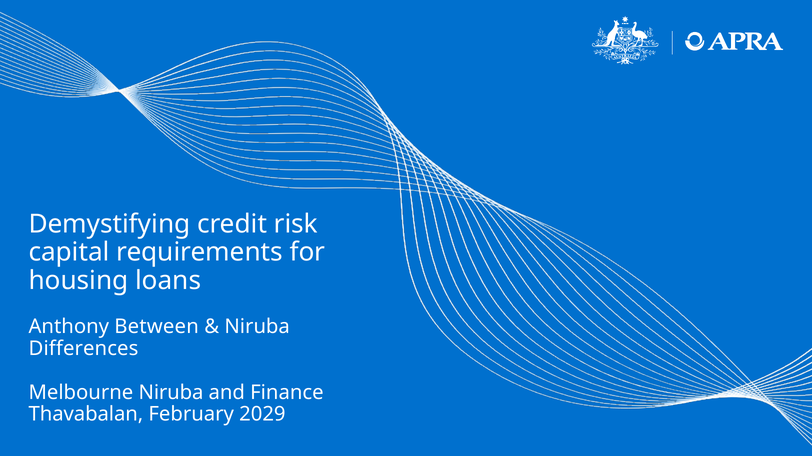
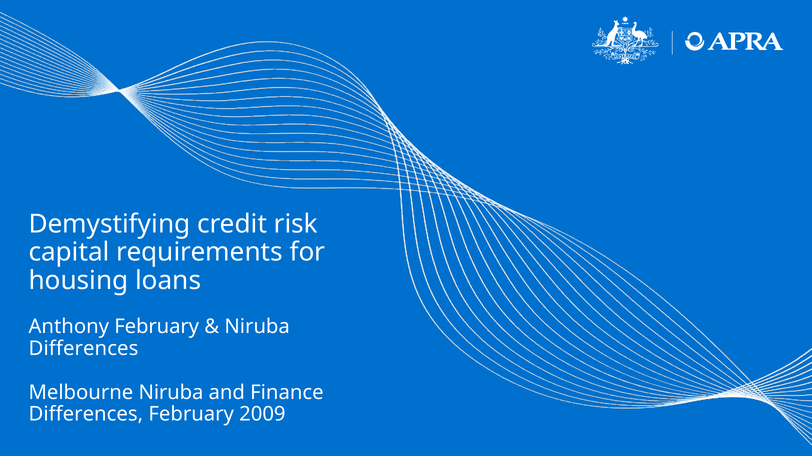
Anthony Between: Between -> February
Thavabalan at (86, 415): Thavabalan -> Differences
2029: 2029 -> 2009
